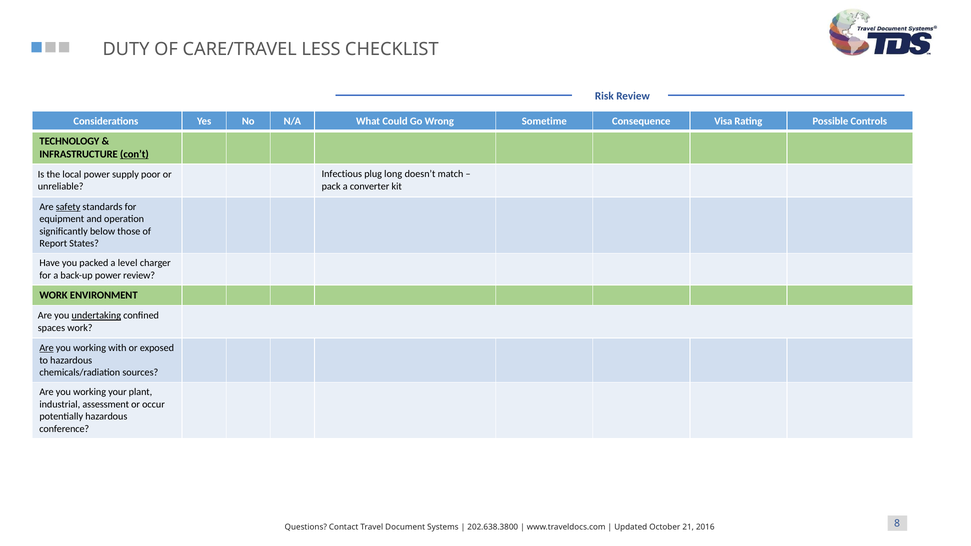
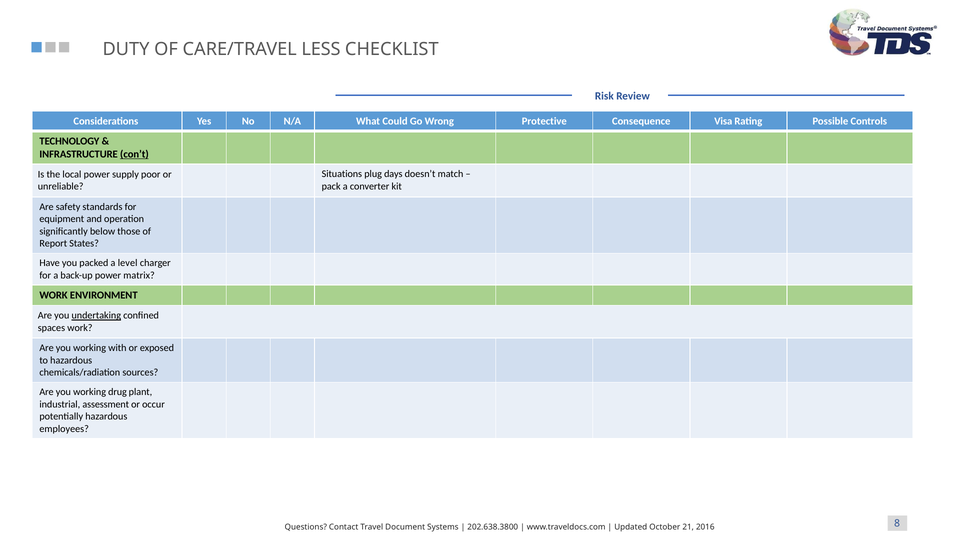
Sometime: Sometime -> Protective
Infectious: Infectious -> Situations
long: long -> days
safety underline: present -> none
power review: review -> matrix
Are at (47, 348) underline: present -> none
your: your -> drug
conference: conference -> employees
